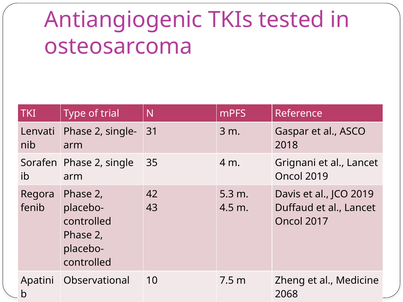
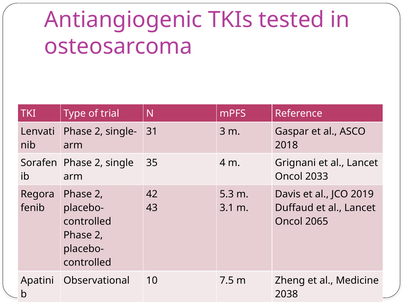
Oncol 2019: 2019 -> 2033
4.5: 4.5 -> 3.1
2017: 2017 -> 2065
2068: 2068 -> 2038
